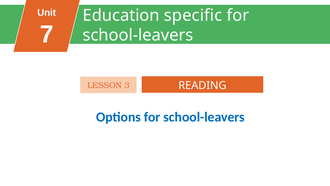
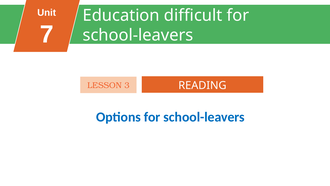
specific: specific -> difficult
